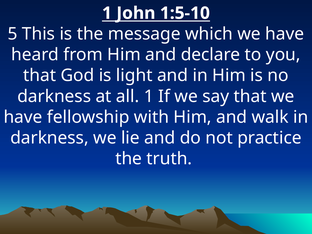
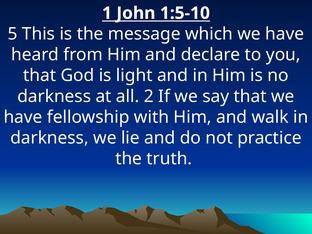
all 1: 1 -> 2
